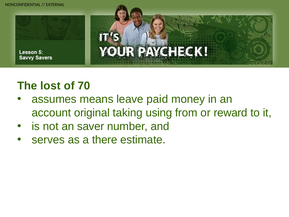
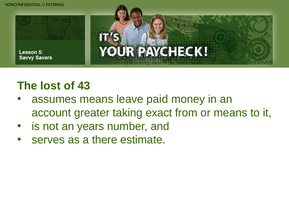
70: 70 -> 43
original: original -> greater
using: using -> exact
or reward: reward -> means
saver: saver -> years
